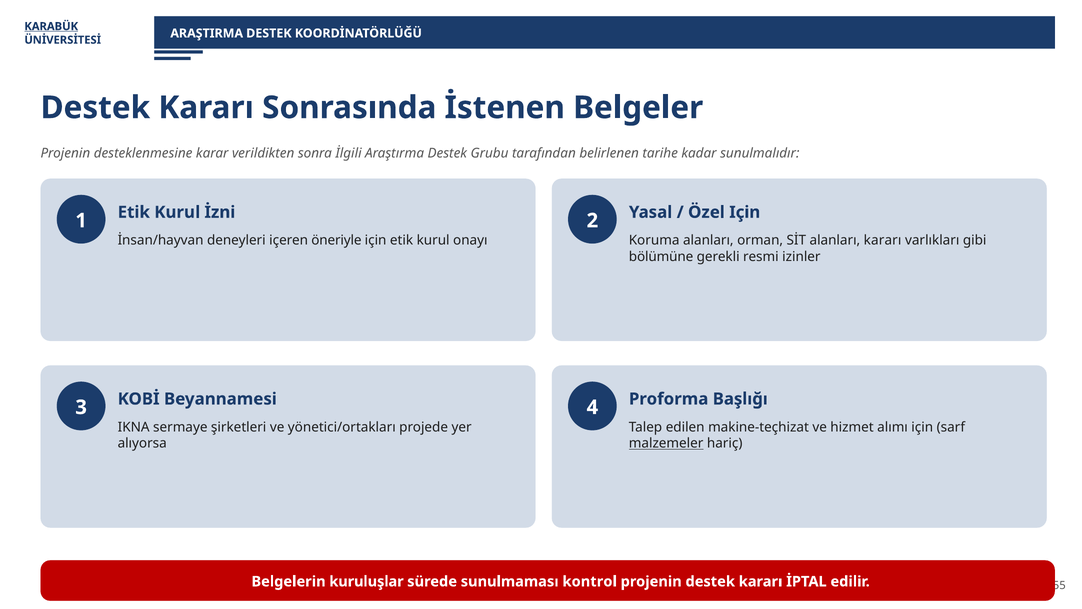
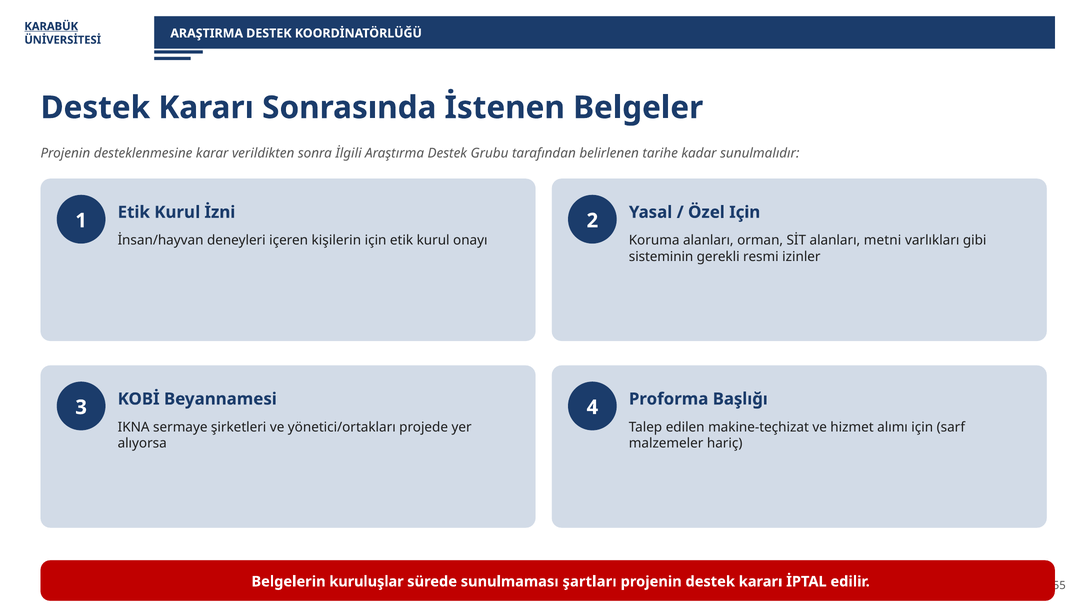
öneriyle: öneriyle -> kişilerin
alanları kararı: kararı -> metni
bölümüne: bölümüne -> sisteminin
malzemeler underline: present -> none
kontrol: kontrol -> şartları
